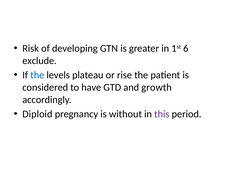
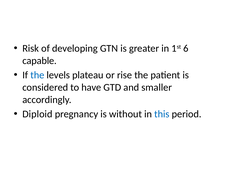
exclude: exclude -> capable
growth: growth -> smaller
this colour: purple -> blue
